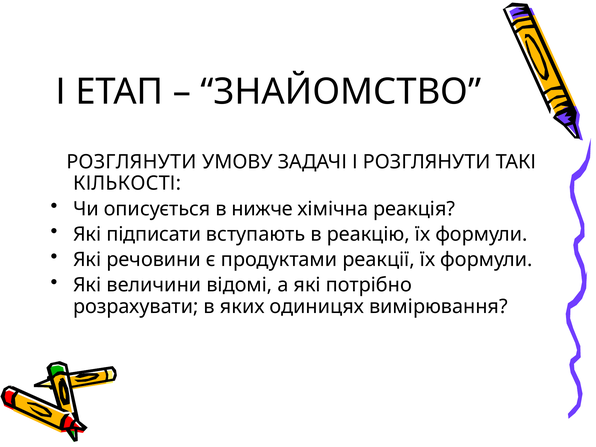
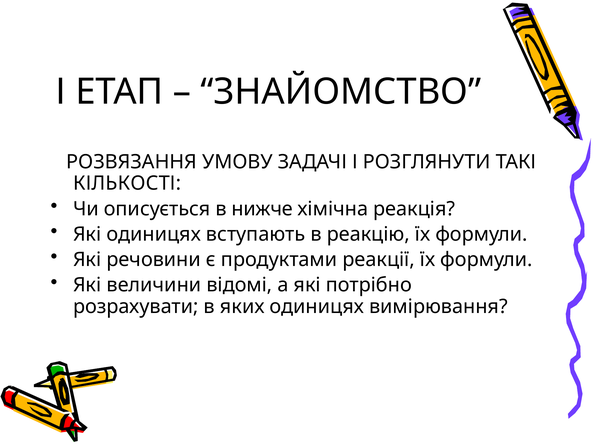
РОЗГЛЯНУТИ at (131, 162): РОЗГЛЯНУТИ -> РОЗВЯЗАННЯ
Які підписати: підписати -> одиницях
